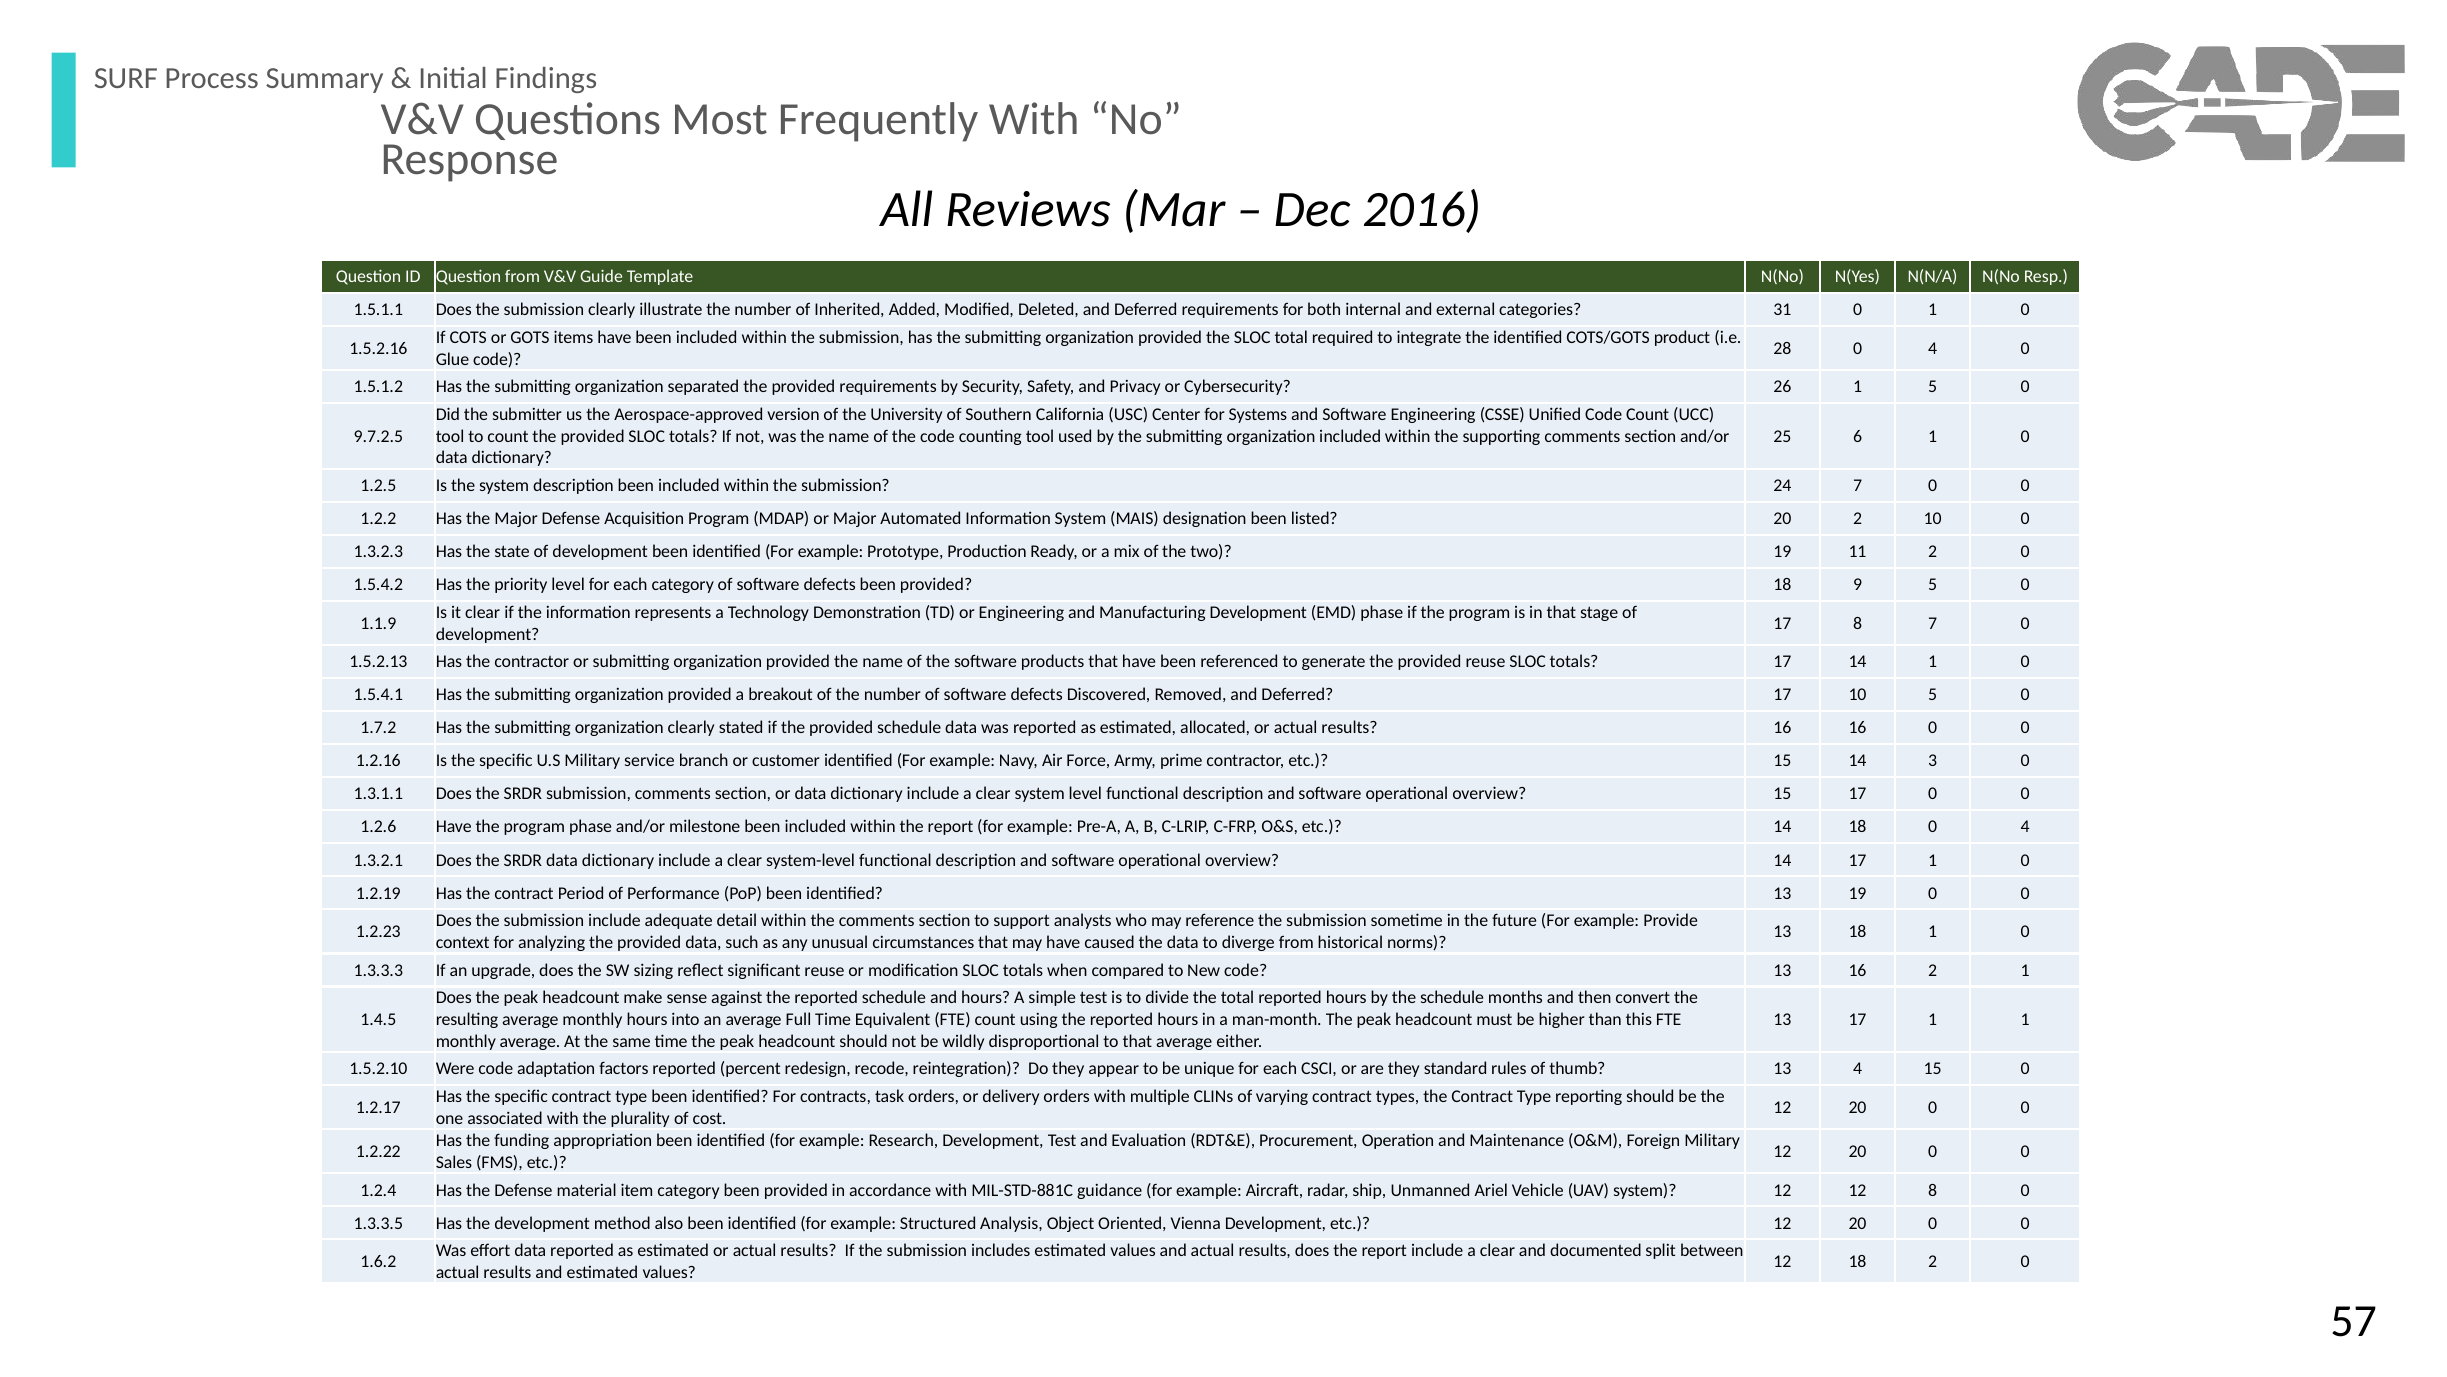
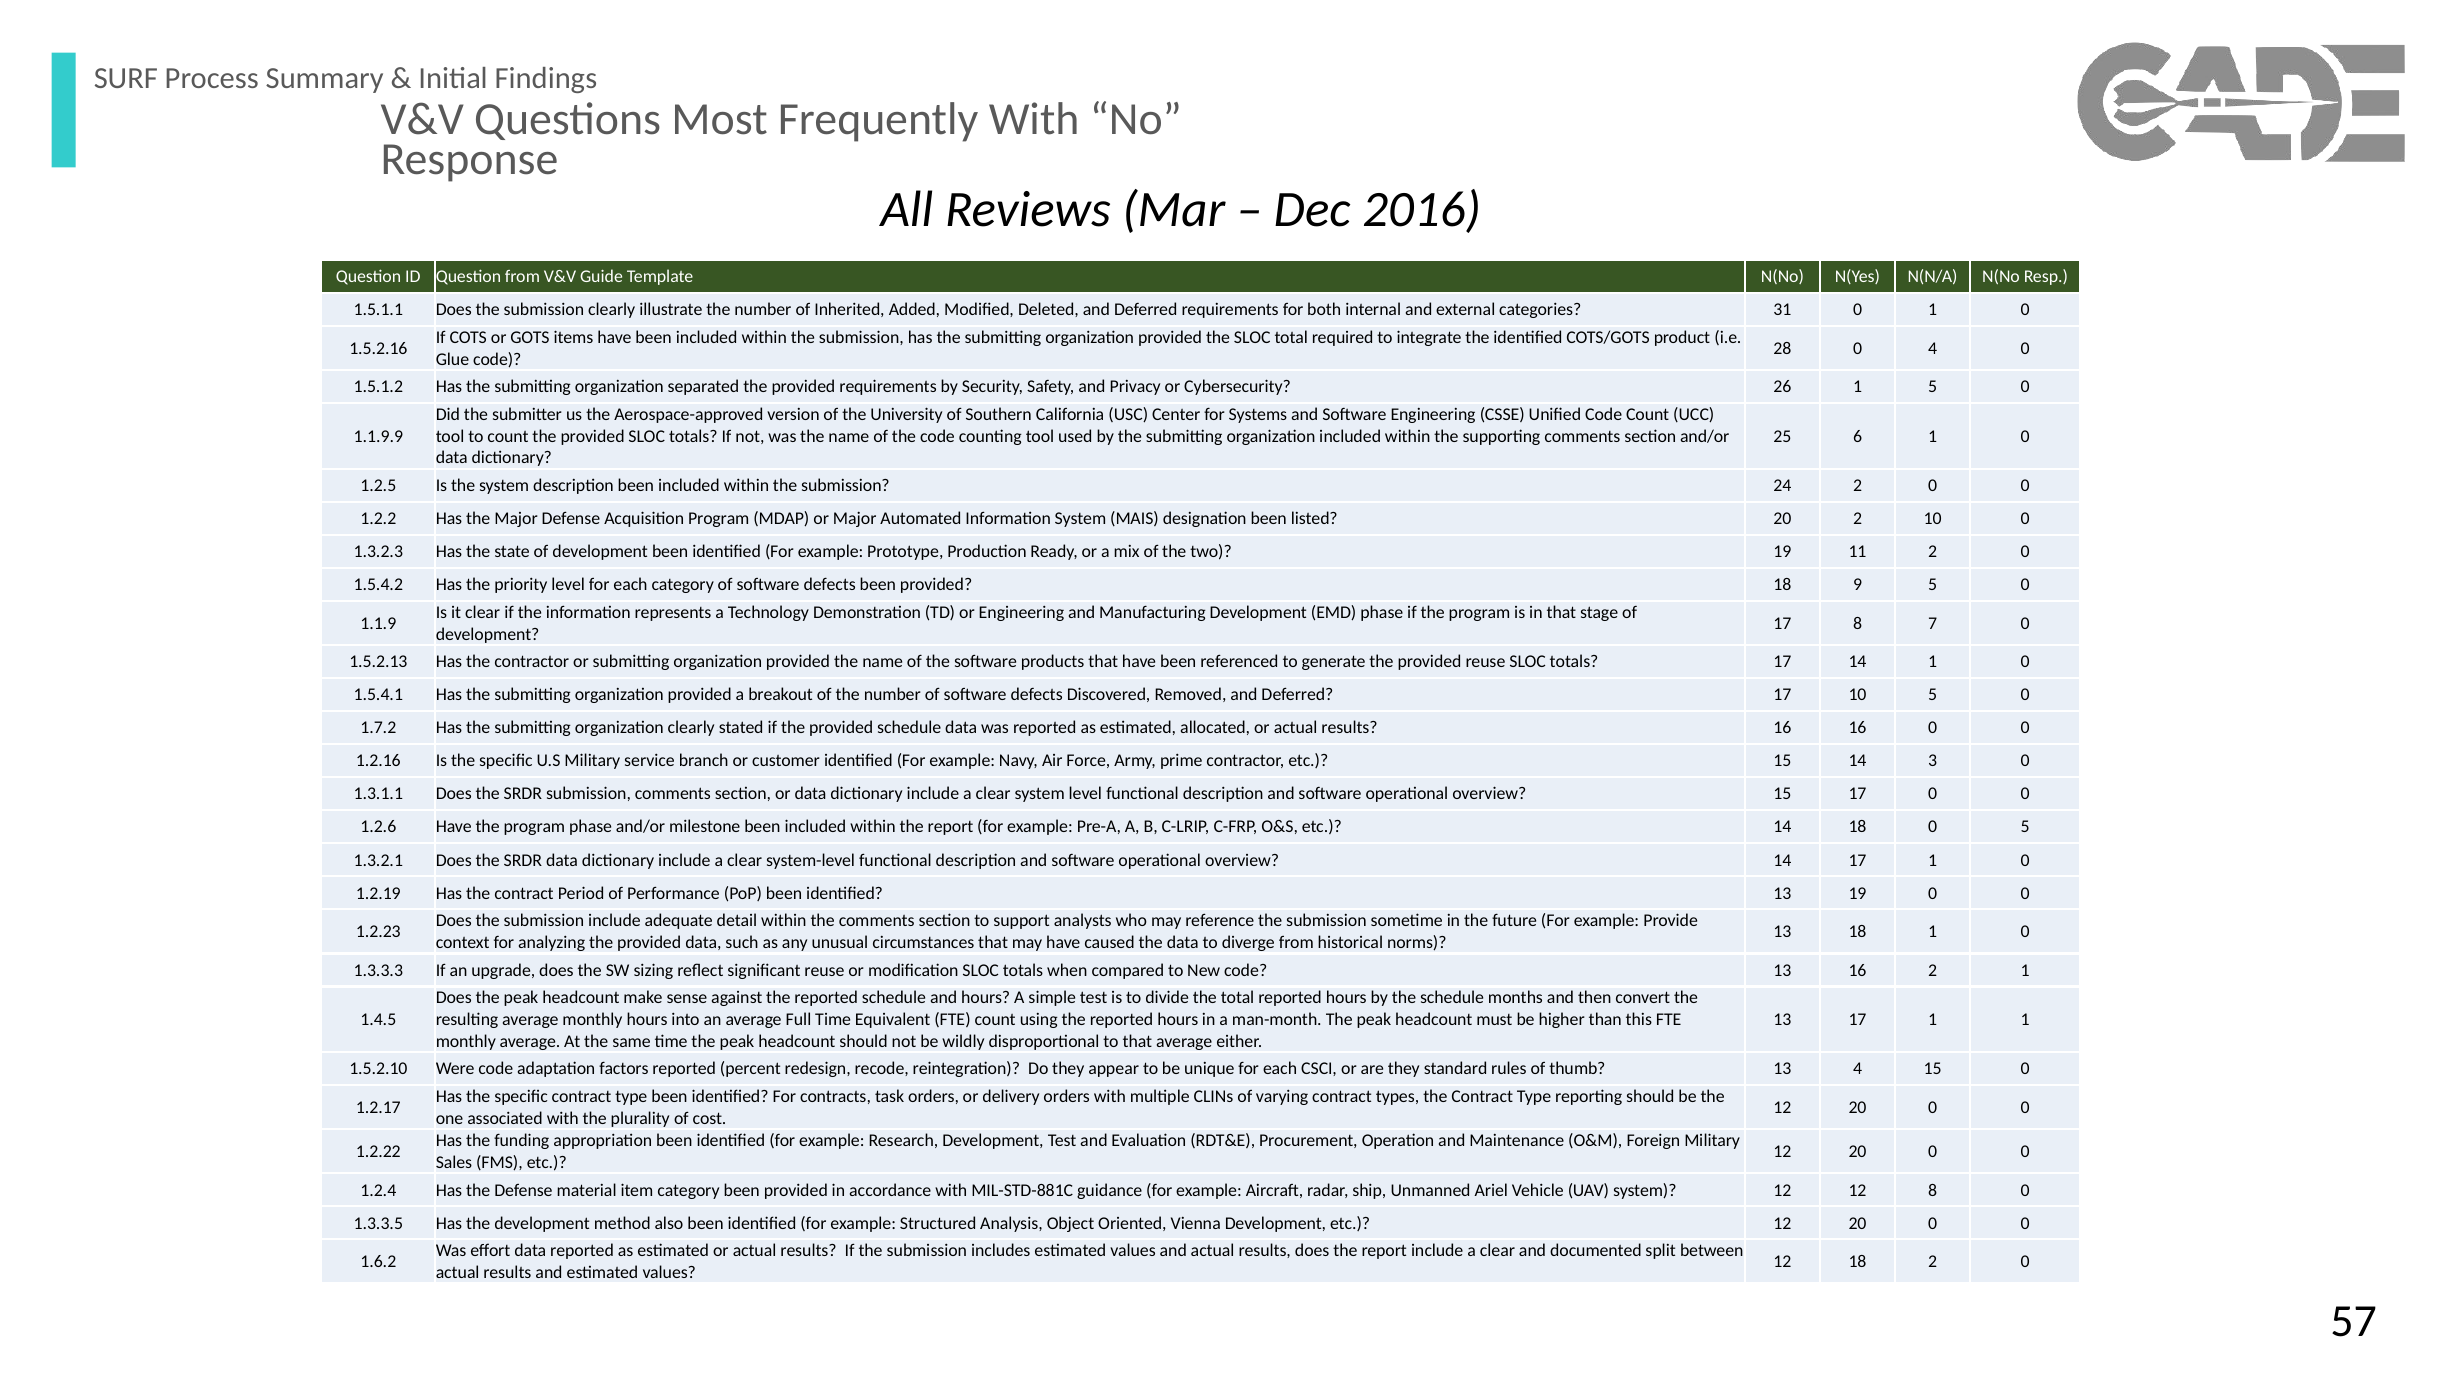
9.7.2.5: 9.7.2.5 -> 1.1.9.9
24 7: 7 -> 2
18 0 4: 4 -> 5
